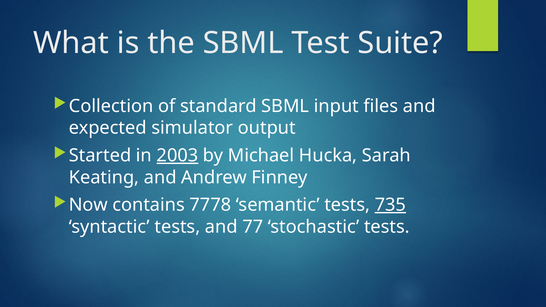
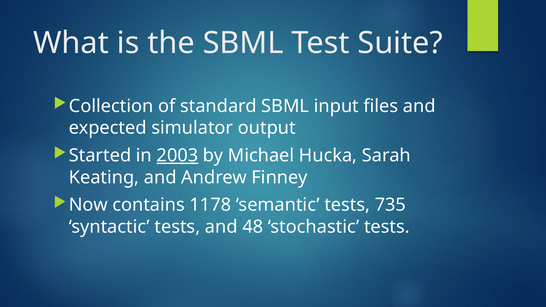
7778: 7778 -> 1178
735 underline: present -> none
77: 77 -> 48
